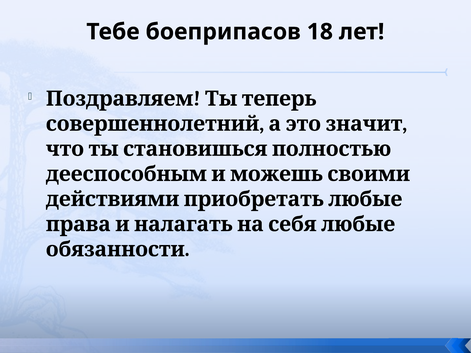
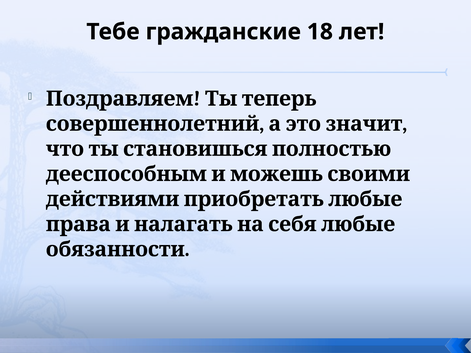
боеприпасов: боеприпасов -> гражданские
